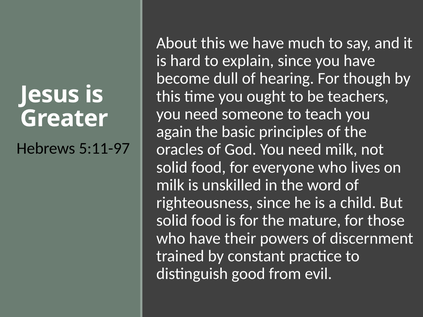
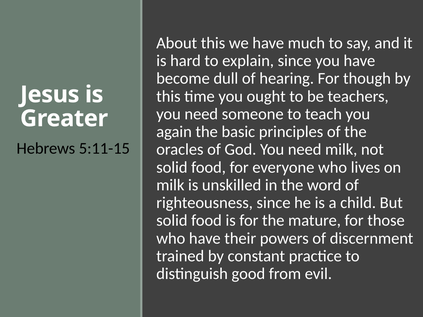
5:11-97: 5:11-97 -> 5:11-15
